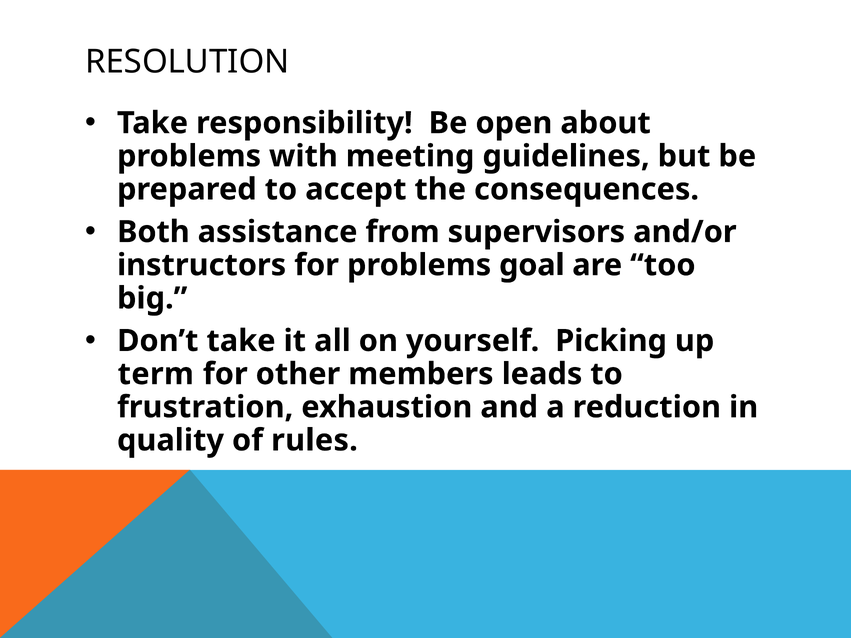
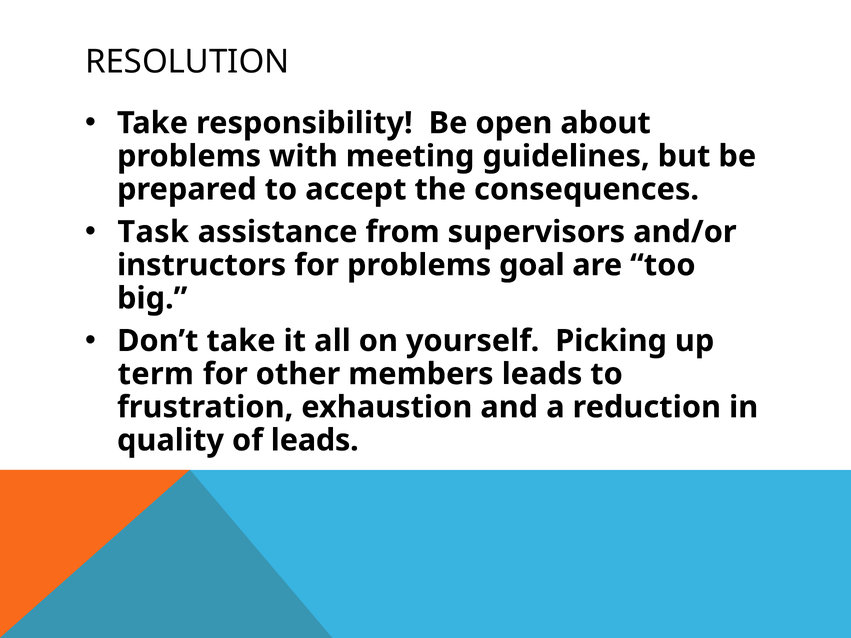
Both: Both -> Task
of rules: rules -> leads
